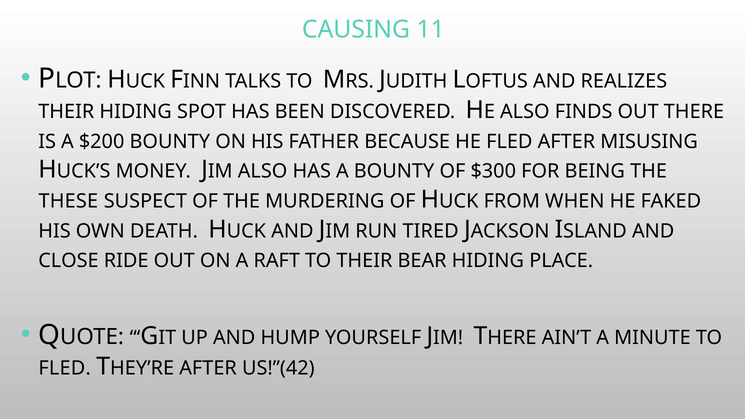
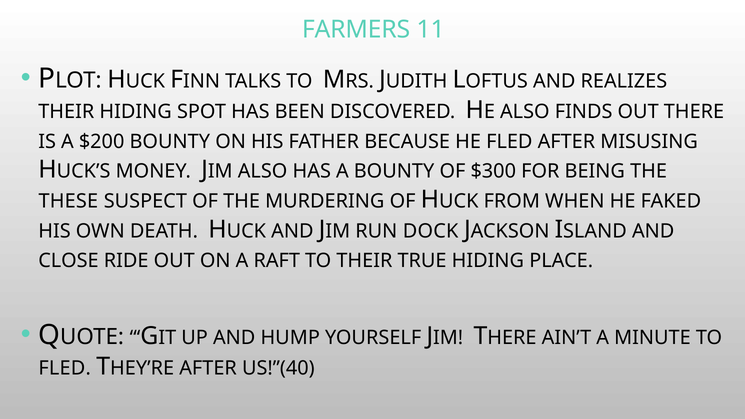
CAUSING: CAUSING -> FARMERS
TIRED: TIRED -> DOCK
BEAR: BEAR -> TRUE
US!”(42: US!”(42 -> US!”(40
